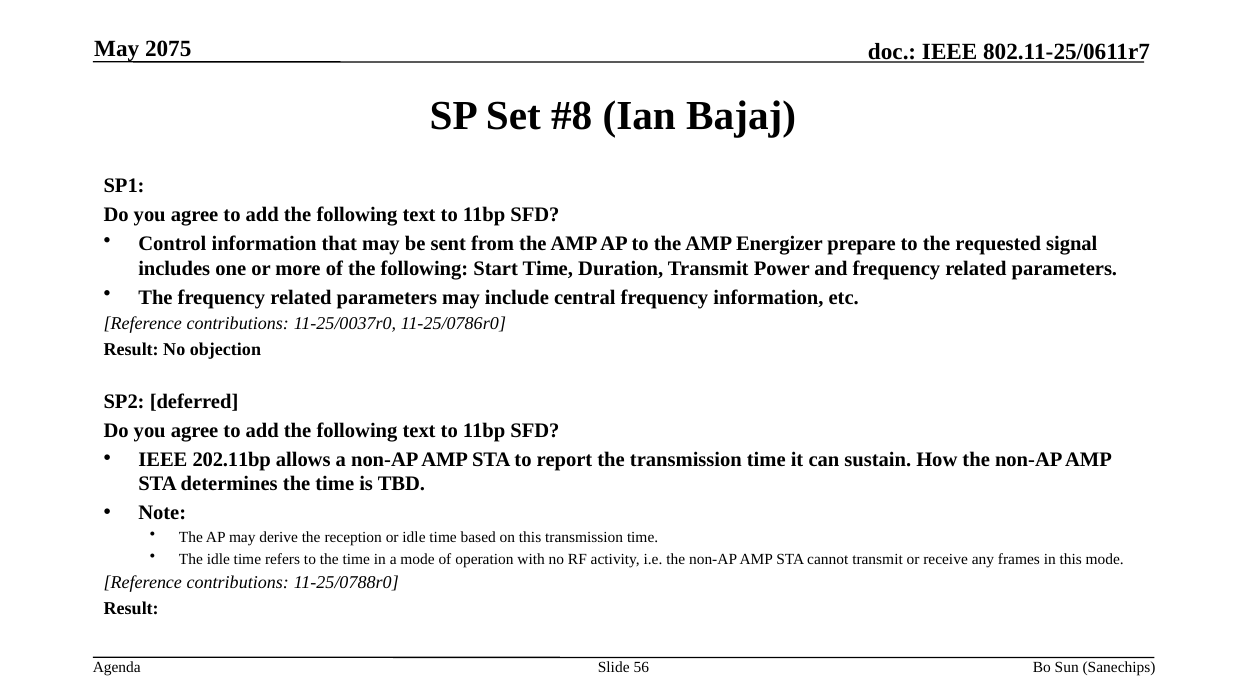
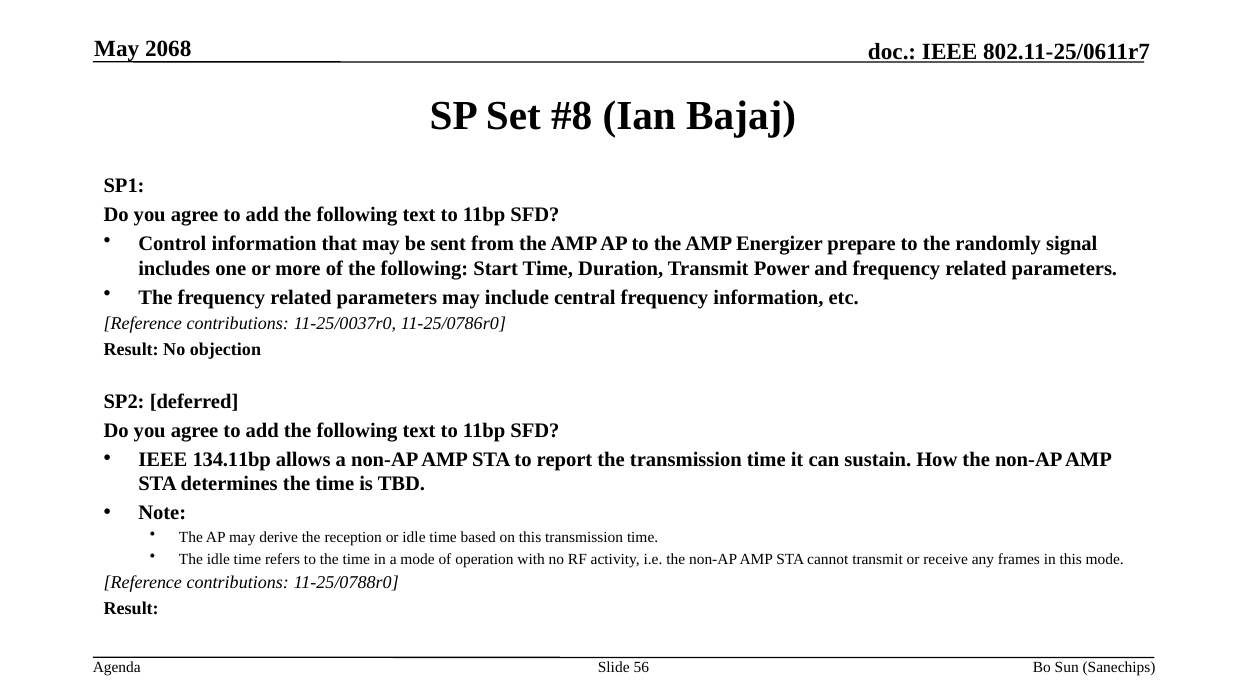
2075: 2075 -> 2068
requested: requested -> randomly
202.11bp: 202.11bp -> 134.11bp
